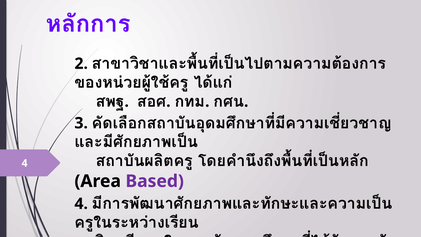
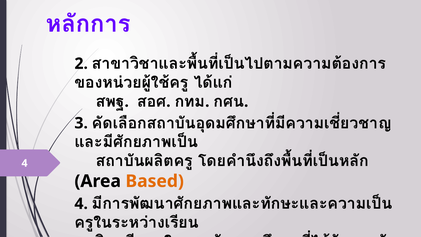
Based colour: purple -> orange
